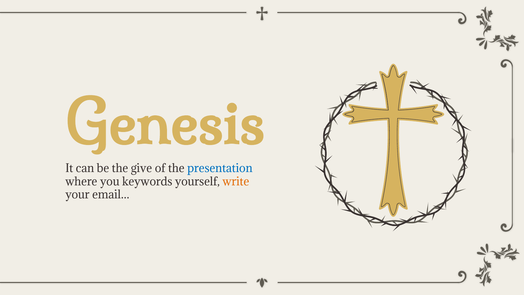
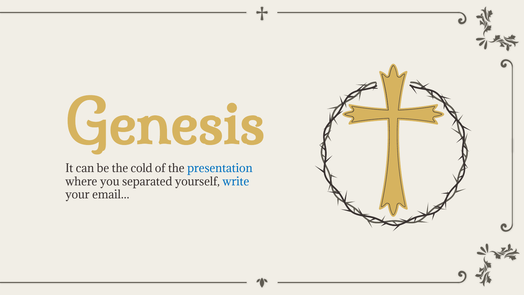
give: give -> cold
keywords: keywords -> separated
write colour: orange -> blue
